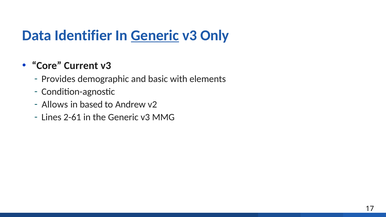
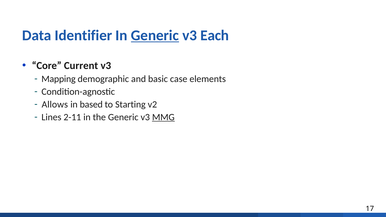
Only: Only -> Each
Provides: Provides -> Mapping
with: with -> case
Andrew: Andrew -> Starting
2-61: 2-61 -> 2-11
MMG underline: none -> present
